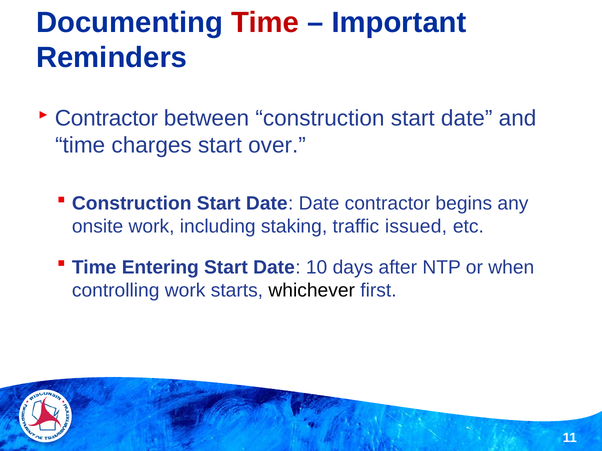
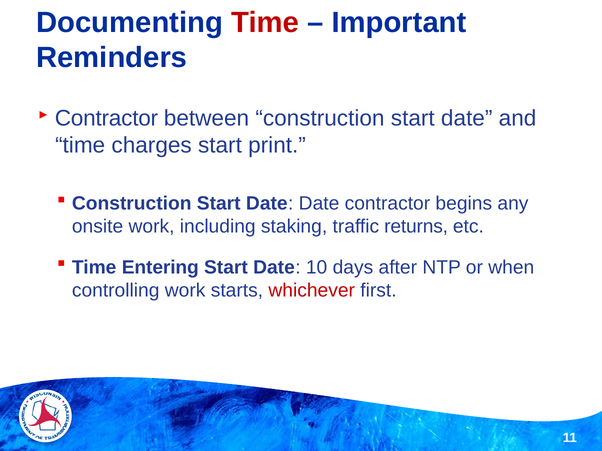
over: over -> print
issued: issued -> returns
whichever colour: black -> red
